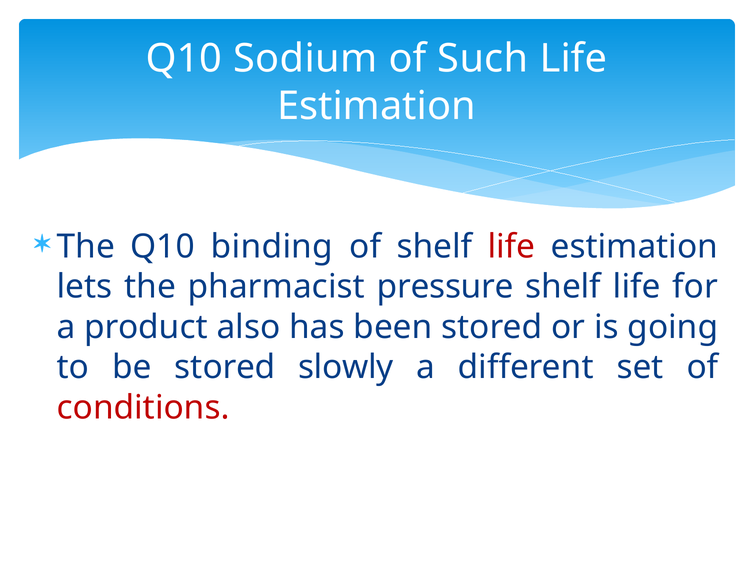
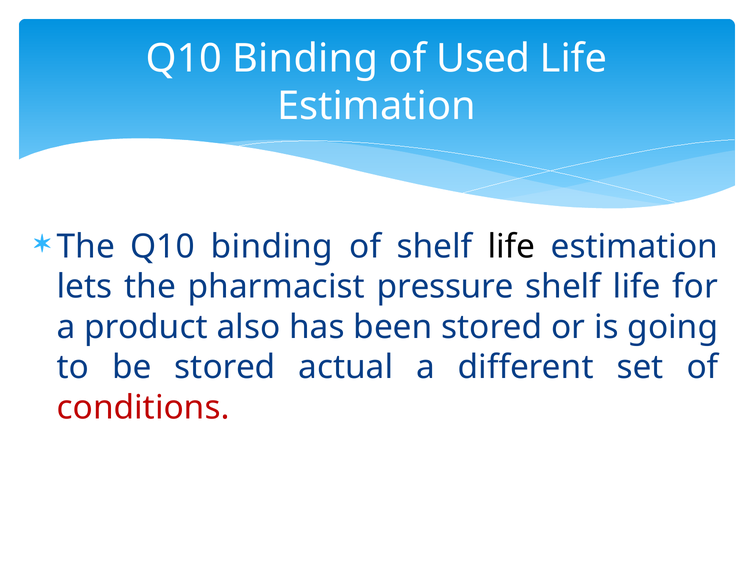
Sodium at (305, 58): Sodium -> Binding
Such: Such -> Used
life at (512, 247) colour: red -> black
slowly: slowly -> actual
